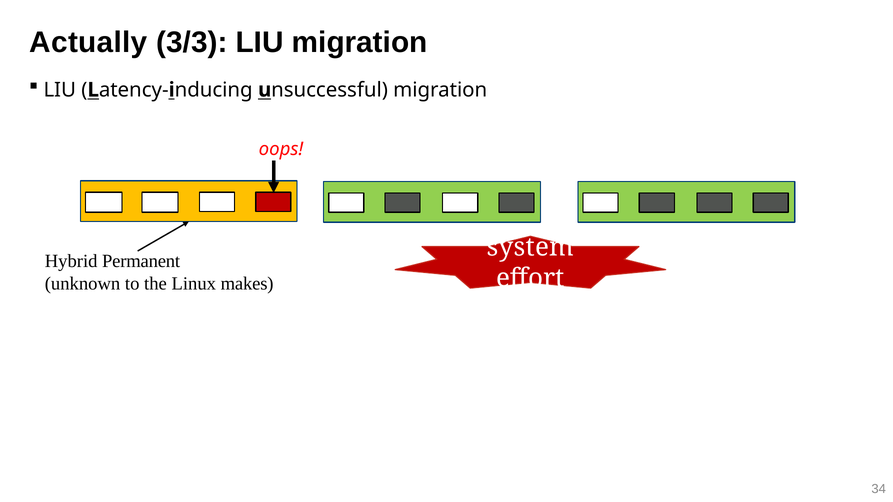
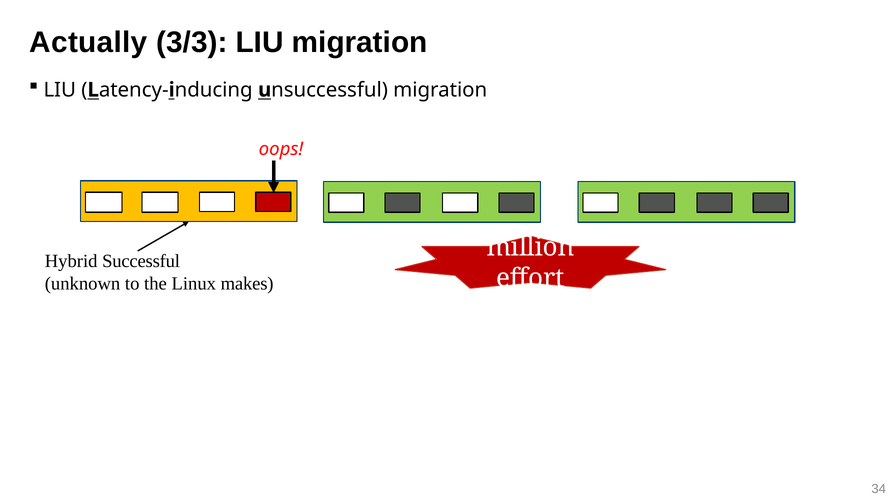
system: system -> million
Permanent: Permanent -> Successful
